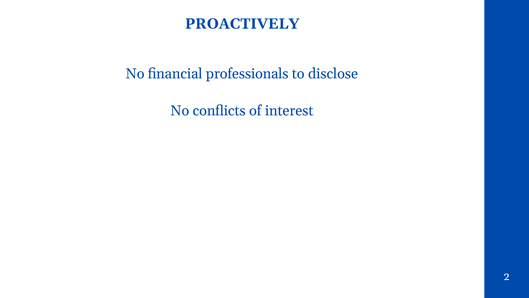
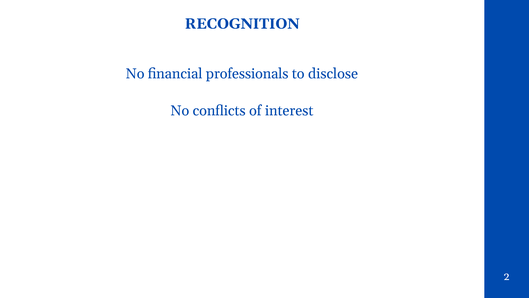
PROACTIVELY: PROACTIVELY -> RECOGNITION
